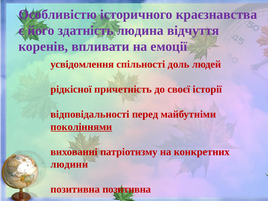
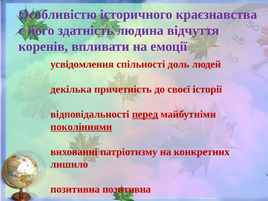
рідкісної: рідкісної -> декілька
перед underline: none -> present
людини: людини -> лишило
